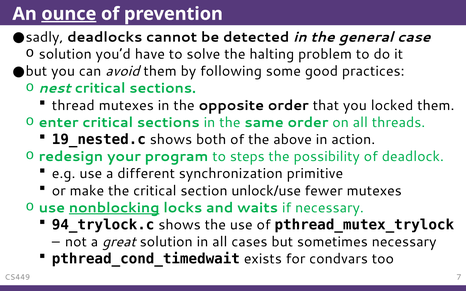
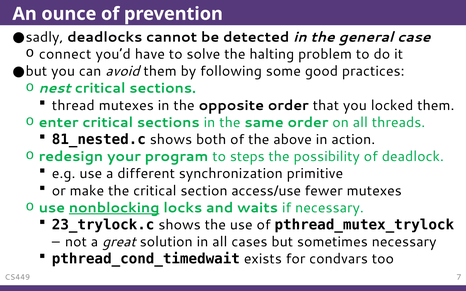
ounce underline: present -> none
solution at (65, 54): solution -> connect
19_nested.c: 19_nested.c -> 81_nested.c
unlock/use: unlock/use -> access/use
94_trylock.c: 94_trylock.c -> 23_trylock.c
